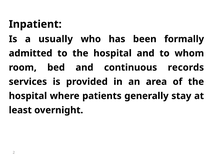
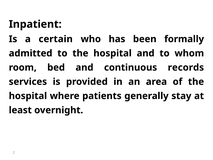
usually: usually -> certain
